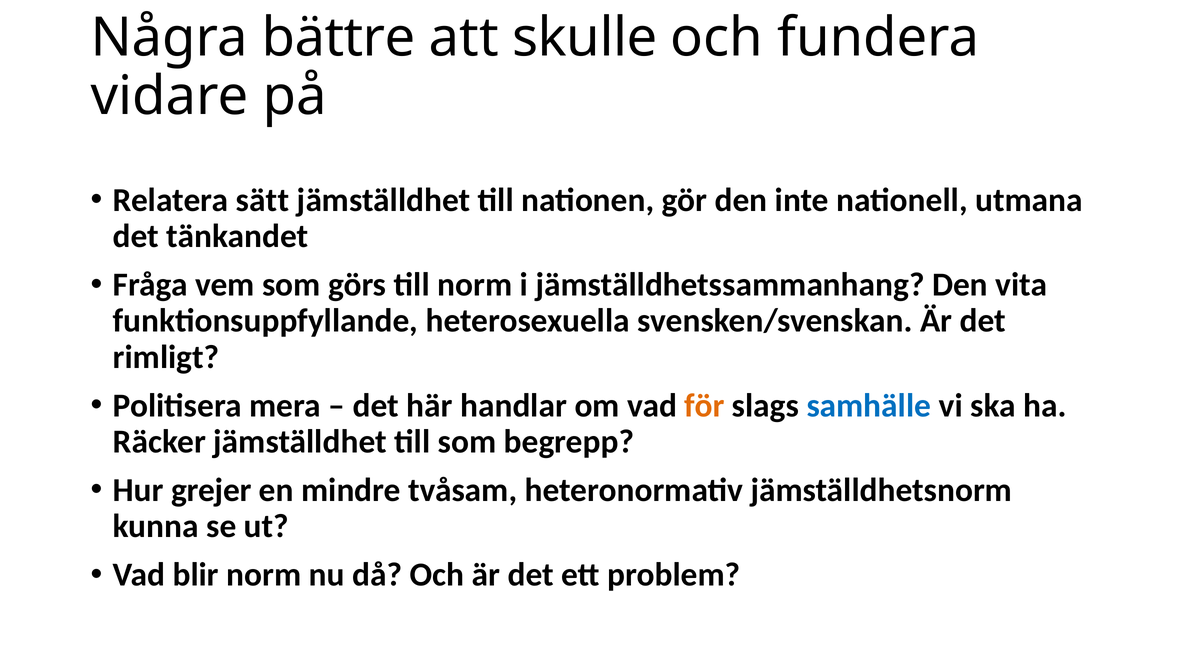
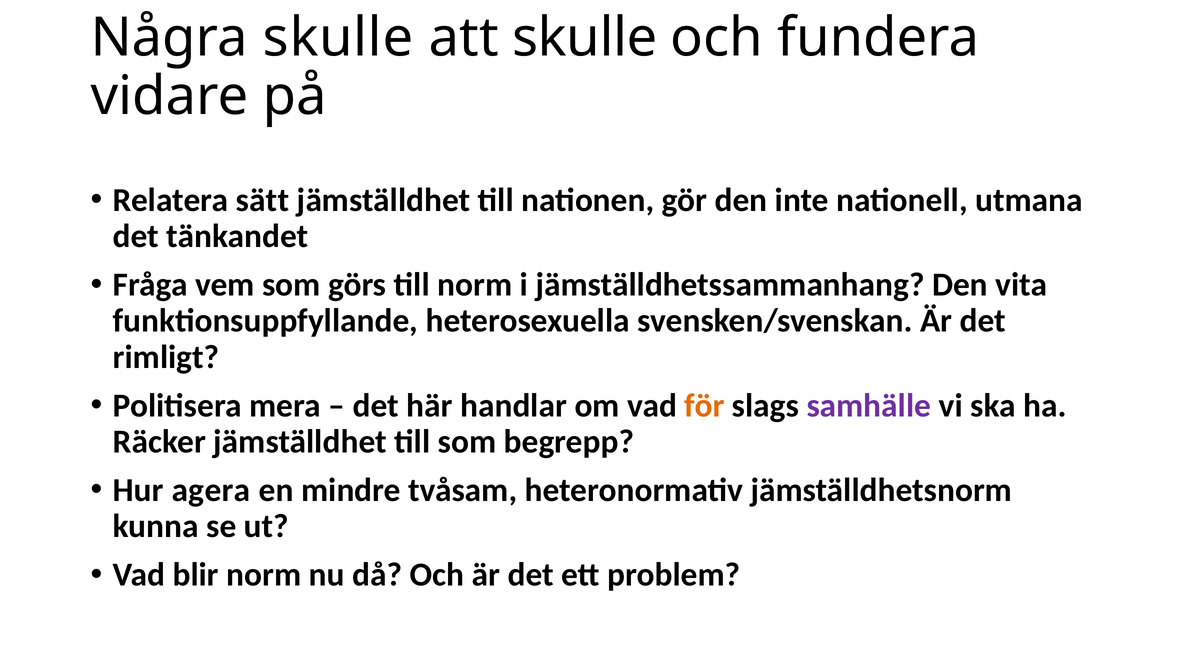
Några bättre: bättre -> skulle
samhälle colour: blue -> purple
grejer: grejer -> agera
